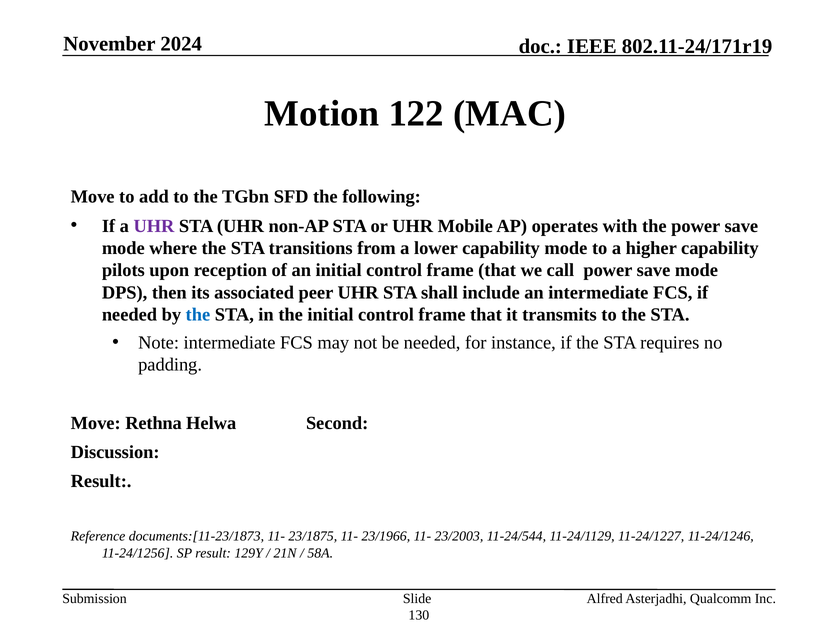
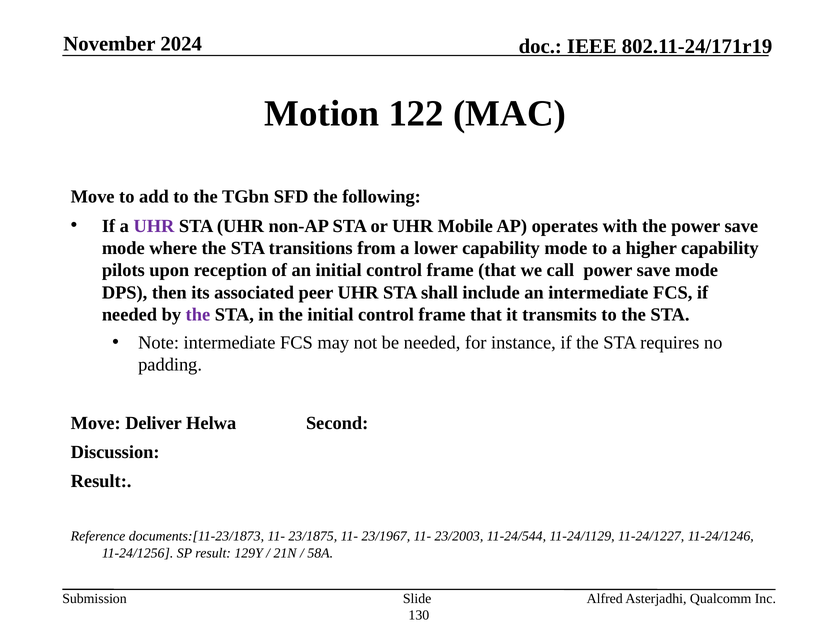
the at (198, 314) colour: blue -> purple
Rethna: Rethna -> Deliver
23/1966: 23/1966 -> 23/1967
